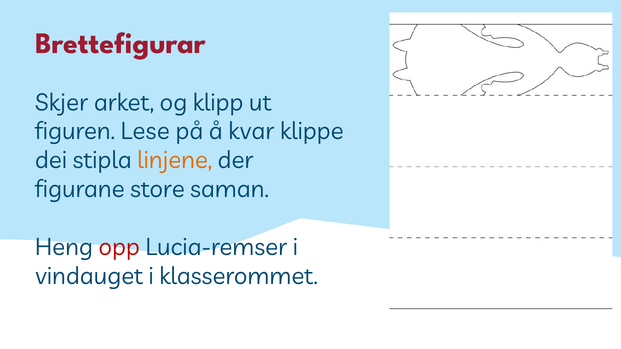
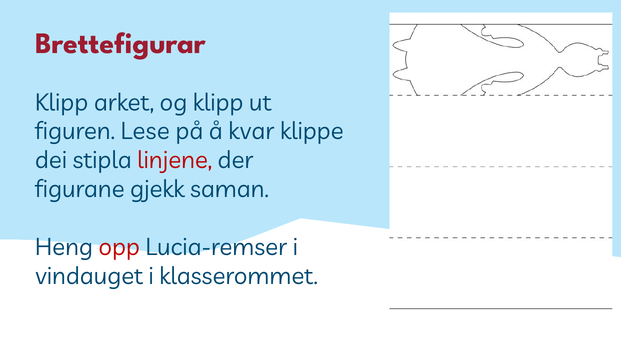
Skjer at (62, 103): Skjer -> Klipp
linjene colour: orange -> red
store: store -> gjekk
